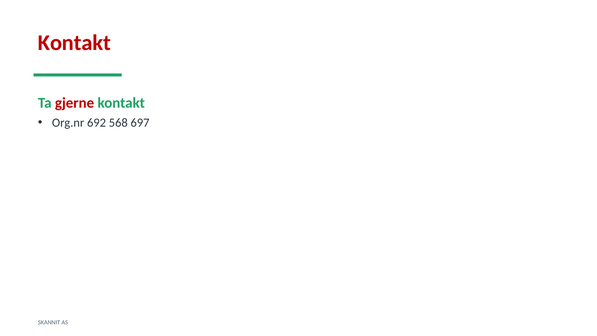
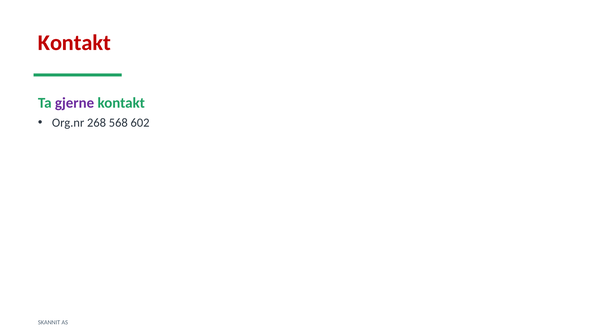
gjerne colour: red -> purple
692: 692 -> 268
697: 697 -> 602
